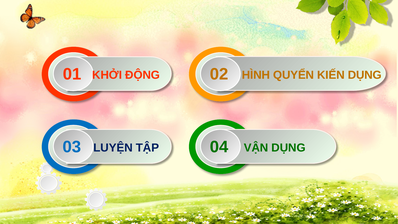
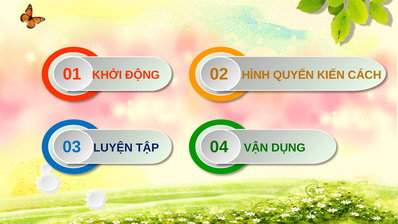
KIẾN DỤNG: DỤNG -> CÁCH
